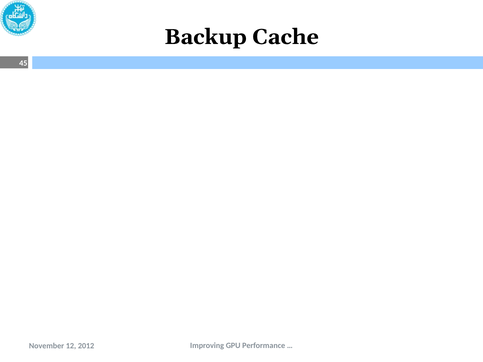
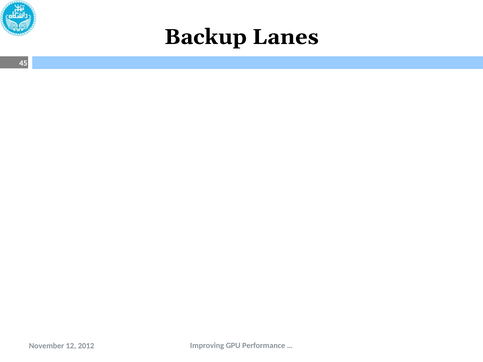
Cache: Cache -> Lanes
